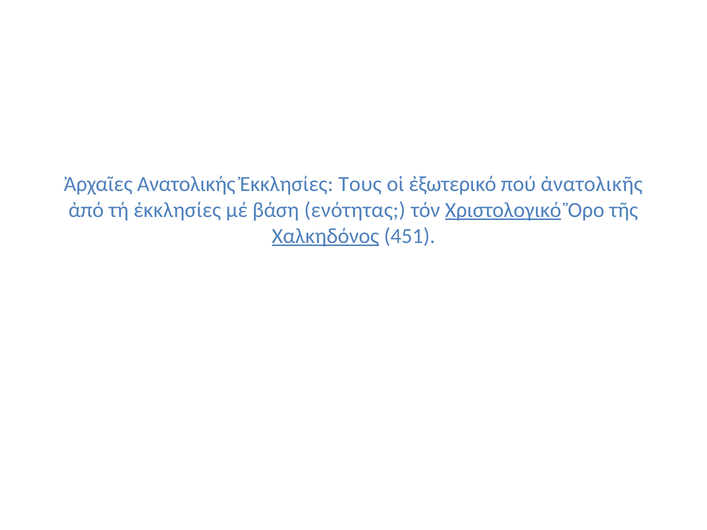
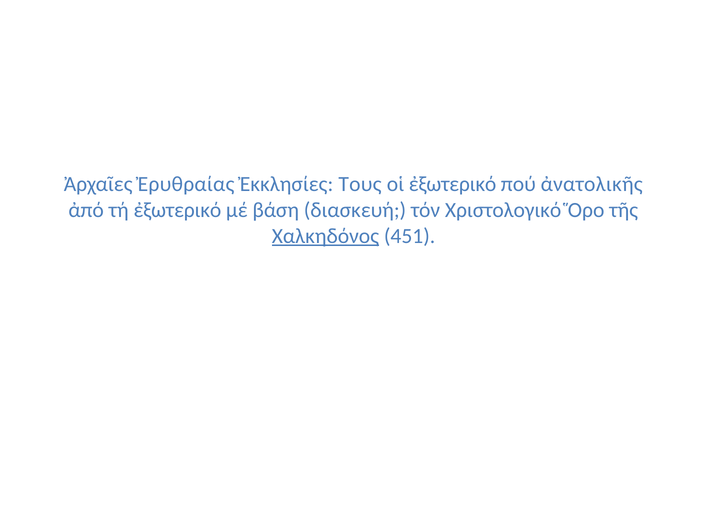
Ανατολικής: Ανατολικής -> Ἐρυθραίας
τή ἐκκλησίες: ἐκκλησίες -> ἐξωτερικό
ενότητας: ενότητας -> διασκευή
Χριστολογικό underline: present -> none
